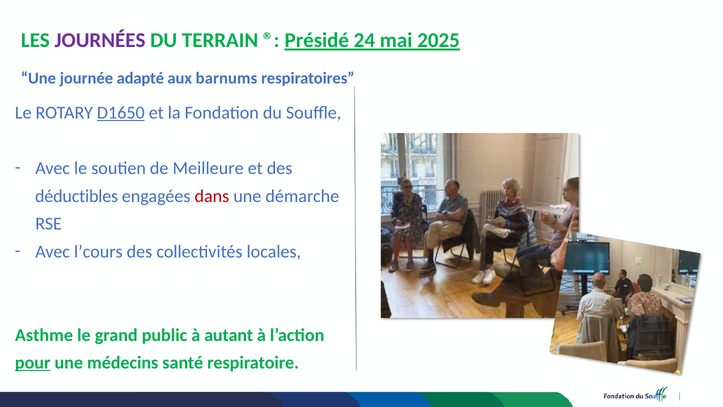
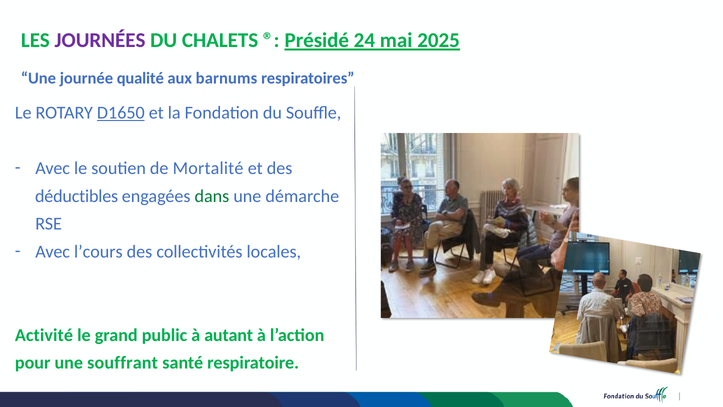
TERRAIN: TERRAIN -> CHALETS
adapté: adapté -> qualité
Meilleure: Meilleure -> Mortalité
dans colour: red -> green
Asthme: Asthme -> Activité
pour underline: present -> none
médecins: médecins -> souffrant
